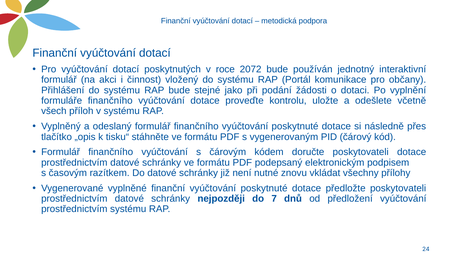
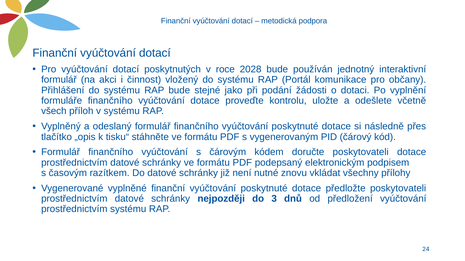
2072: 2072 -> 2028
7: 7 -> 3
